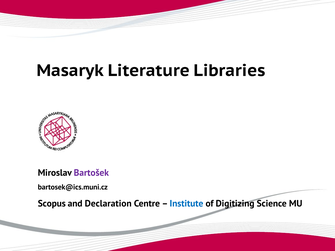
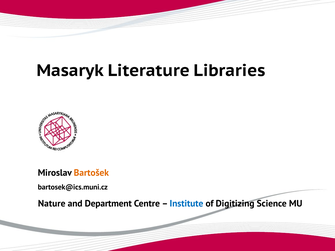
Bartošek colour: purple -> orange
Scopus: Scopus -> Nature
Declaration: Declaration -> Department
